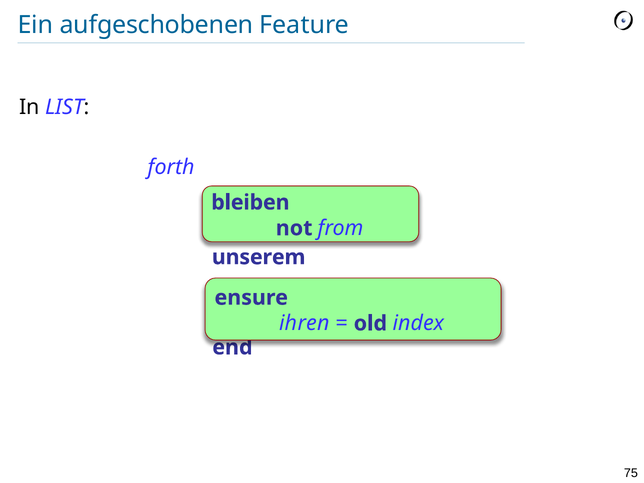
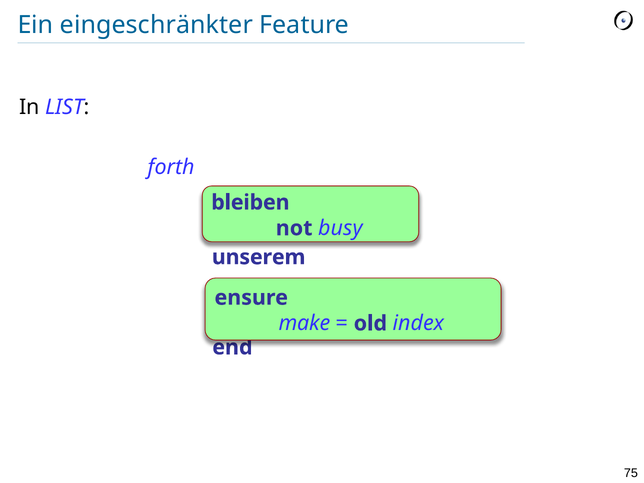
aufgeschobenen: aufgeschobenen -> eingeschränkter
from: from -> busy
ihren: ihren -> make
